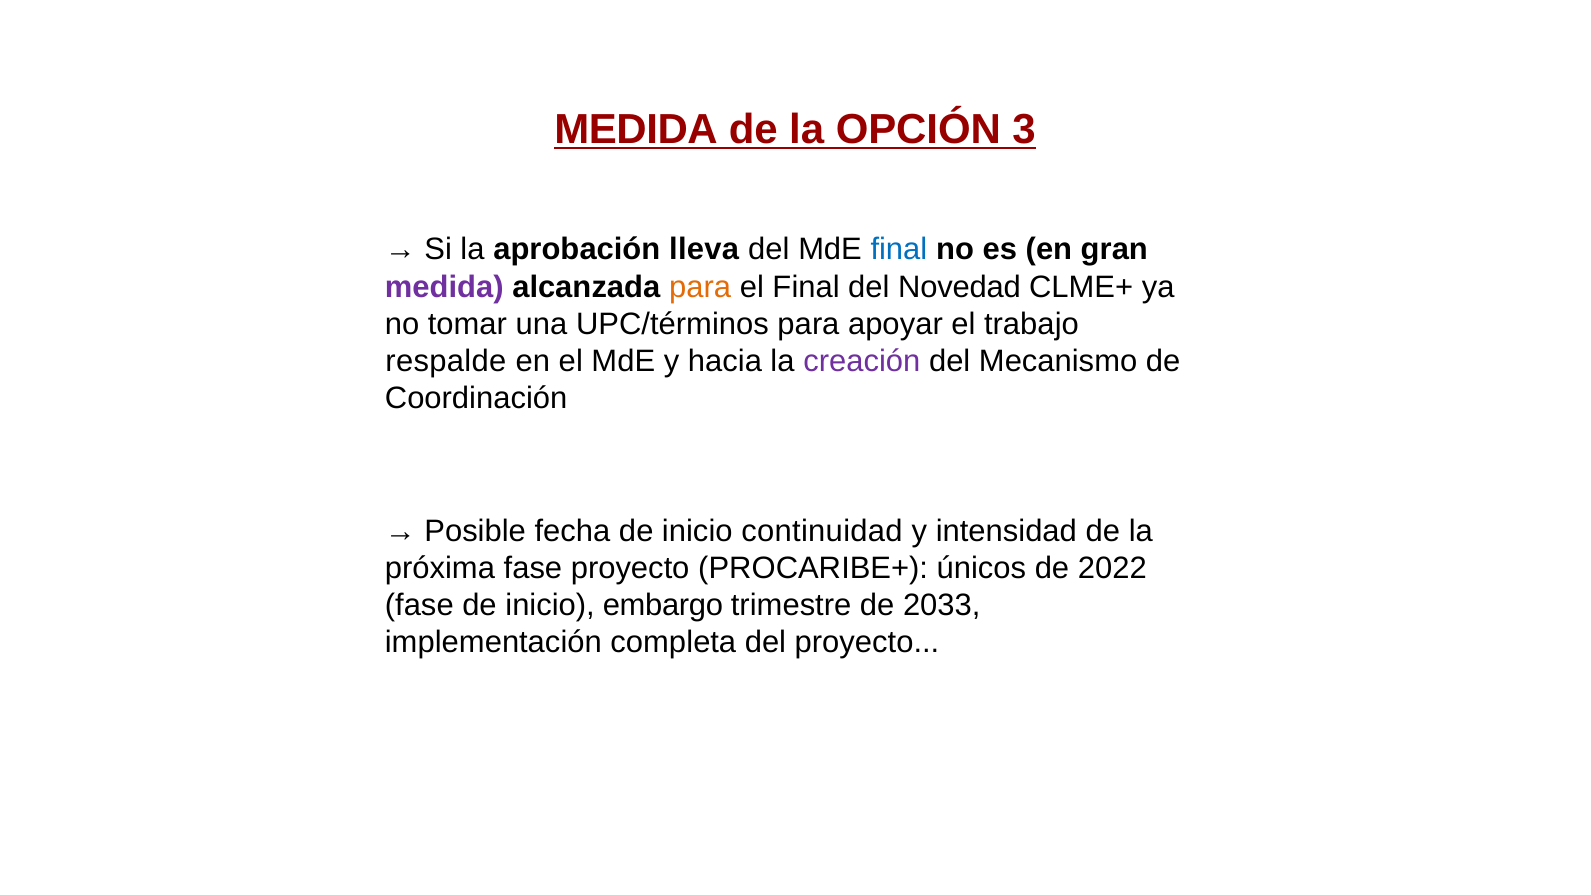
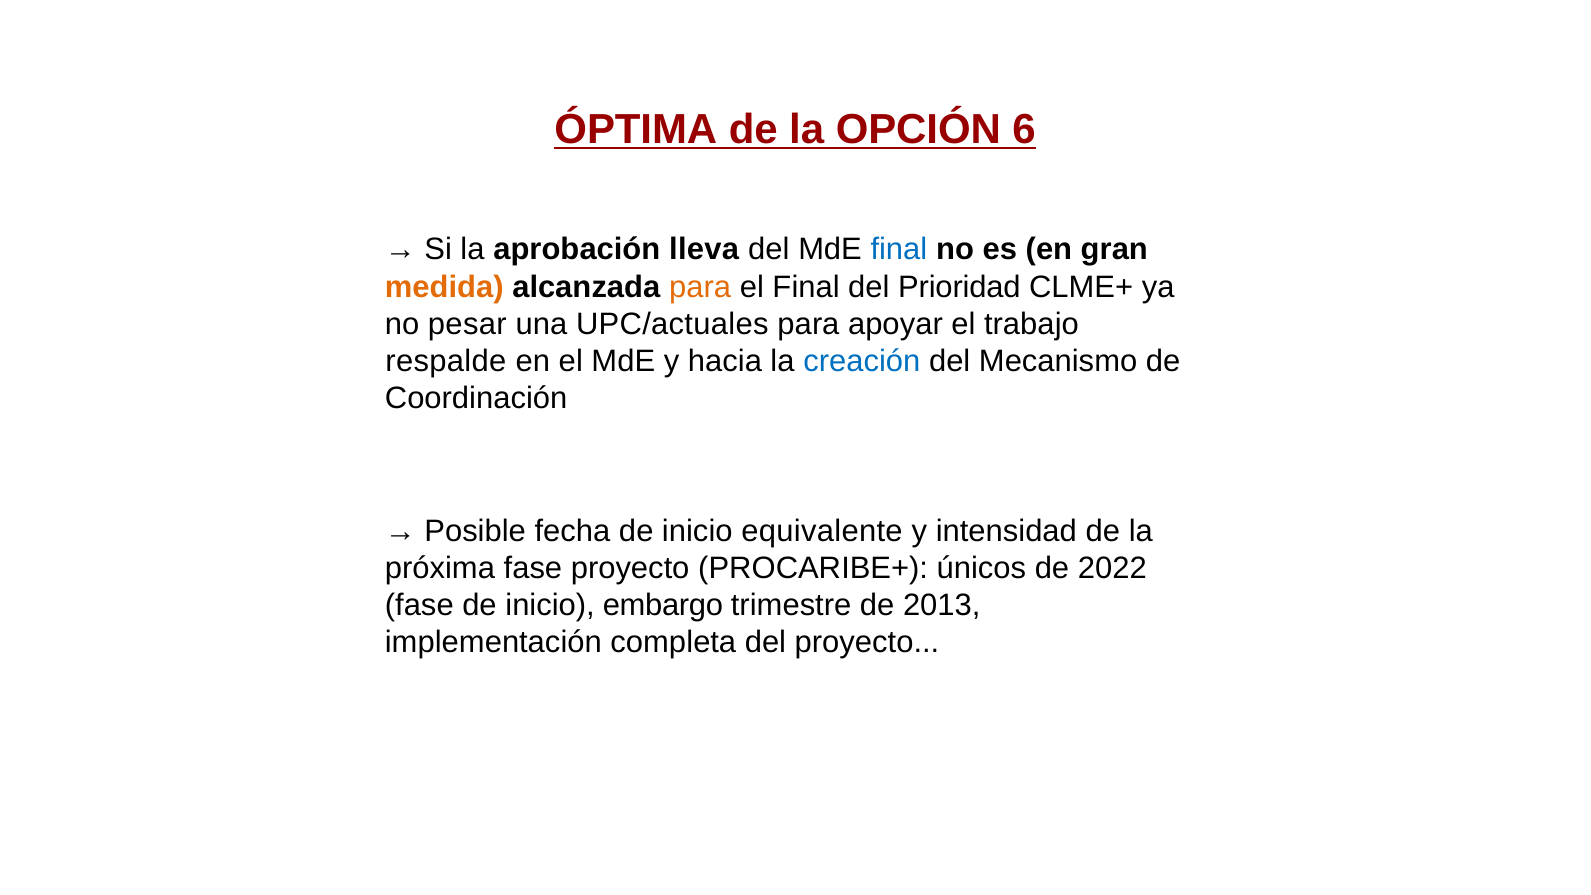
MEDIDA at (636, 130): MEDIDA -> ÓPTIMA
3: 3 -> 6
medida at (444, 287) colour: purple -> orange
Novedad: Novedad -> Prioridad
tomar: tomar -> pesar
UPC/términos: UPC/términos -> UPC/actuales
creación colour: purple -> blue
continuidad: continuidad -> equivalente
2033: 2033 -> 2013
